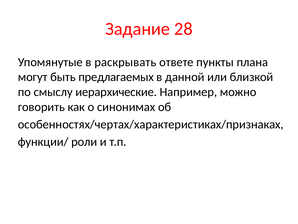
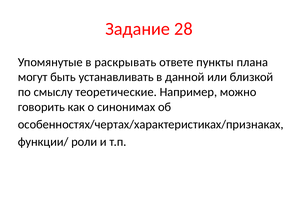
предлагаемых: предлагаемых -> устанавливать
иерархические: иерархические -> теоретические
